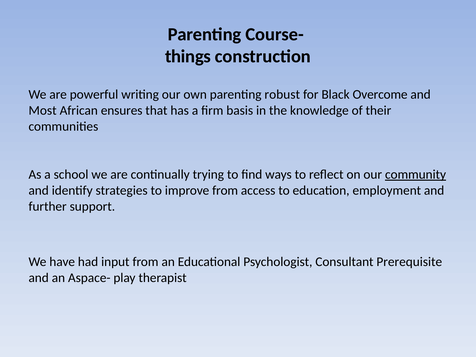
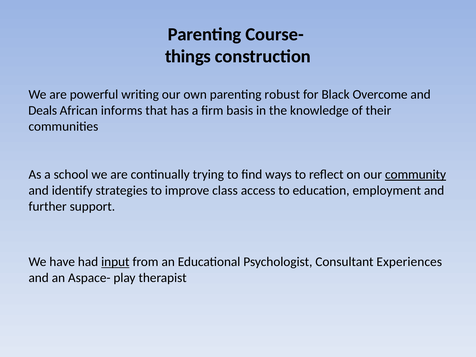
Most: Most -> Deals
ensures: ensures -> informs
improve from: from -> class
input underline: none -> present
Prerequisite: Prerequisite -> Experiences
